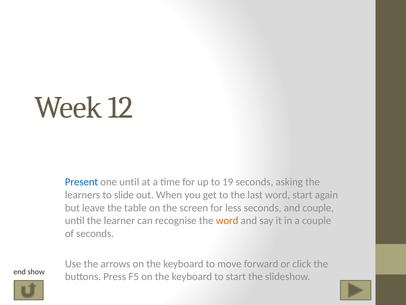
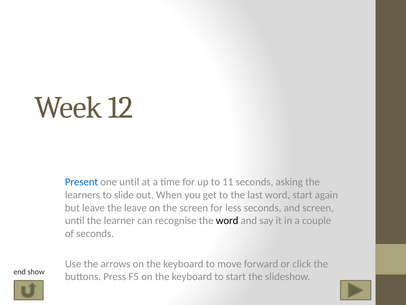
19: 19 -> 11
the table: table -> leave
and couple: couple -> screen
word at (227, 220) colour: orange -> black
